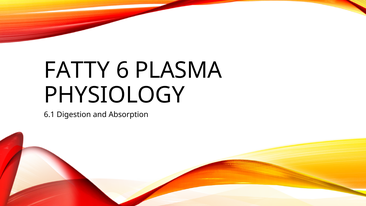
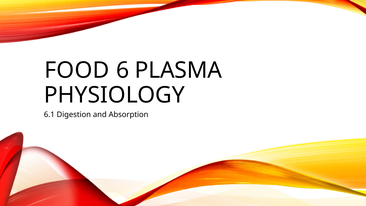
FATTY: FATTY -> FOOD
